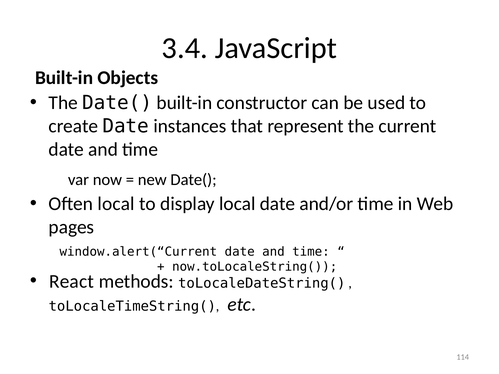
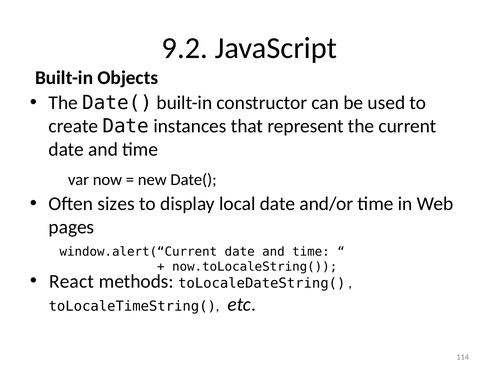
3.4: 3.4 -> 9.2
Often local: local -> sizes
